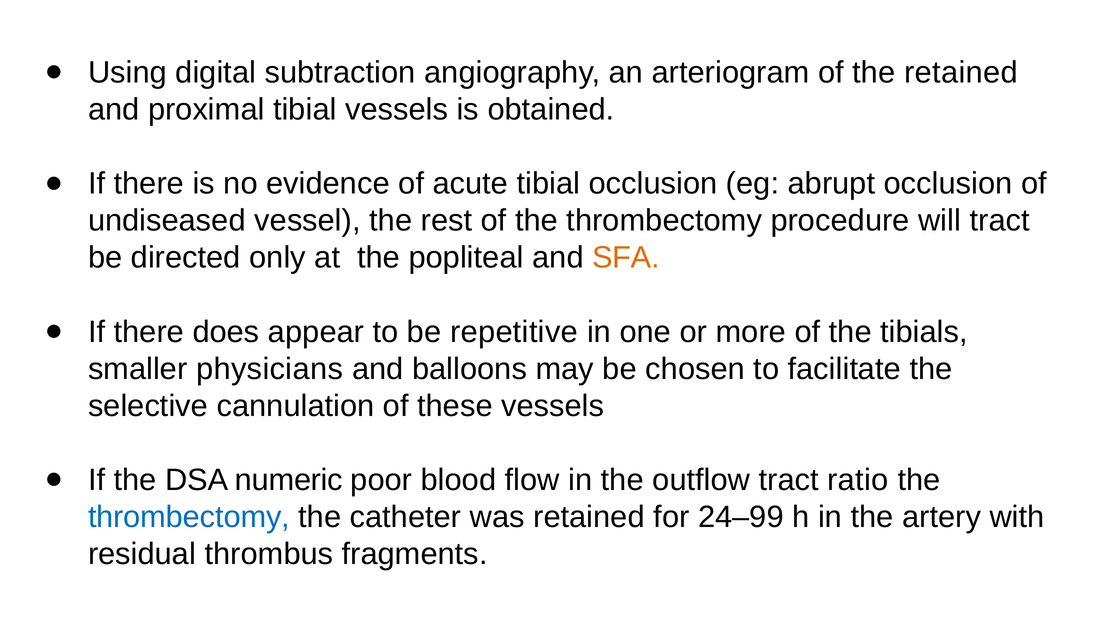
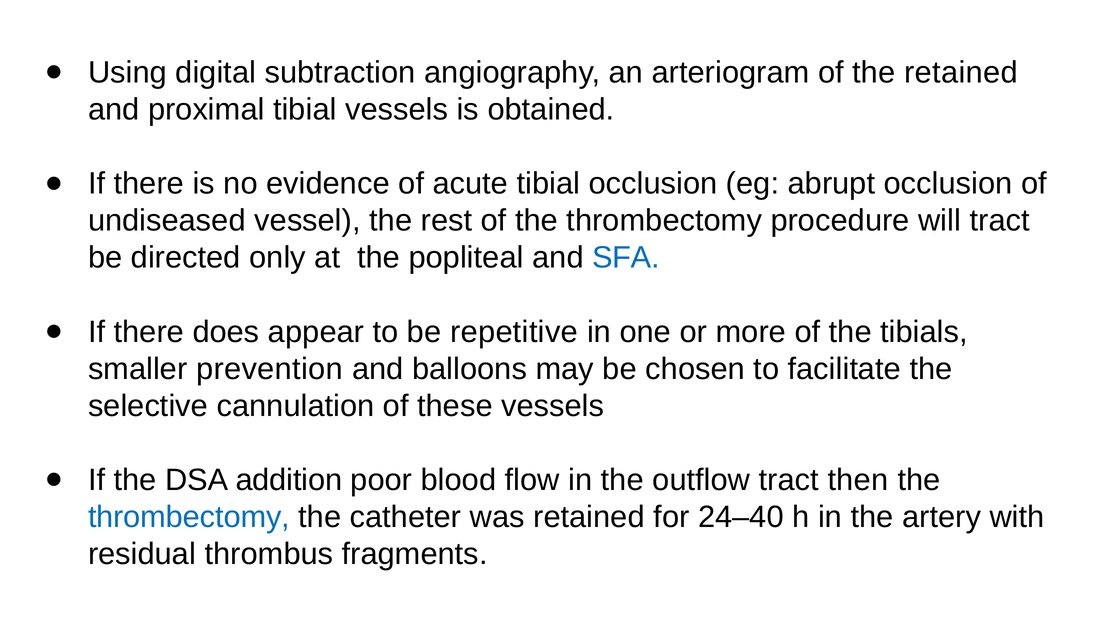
SFA colour: orange -> blue
physicians: physicians -> prevention
numeric: numeric -> addition
ratio: ratio -> then
24–99: 24–99 -> 24–40
